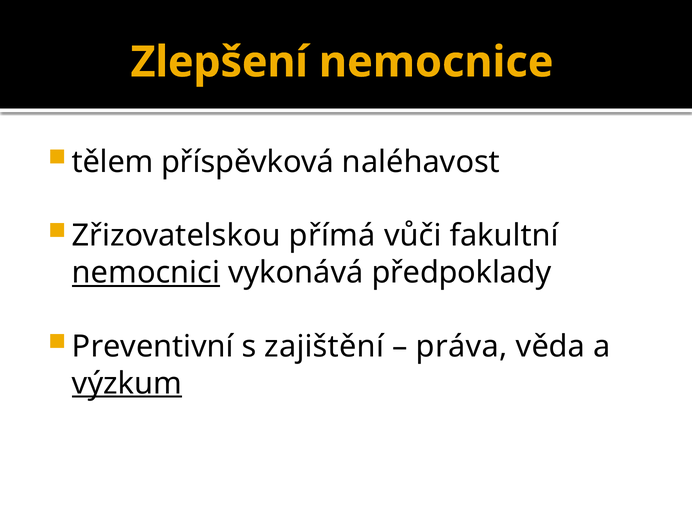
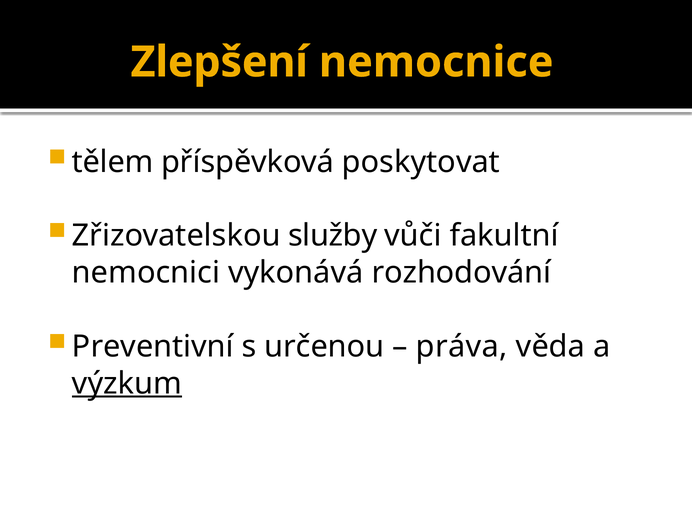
naléhavost: naléhavost -> poskytovat
přímá: přímá -> služby
nemocnici underline: present -> none
předpoklady: předpoklady -> rozhodování
zajištění: zajištění -> určenou
